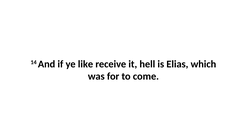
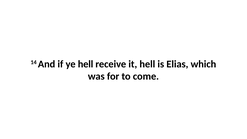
ye like: like -> hell
